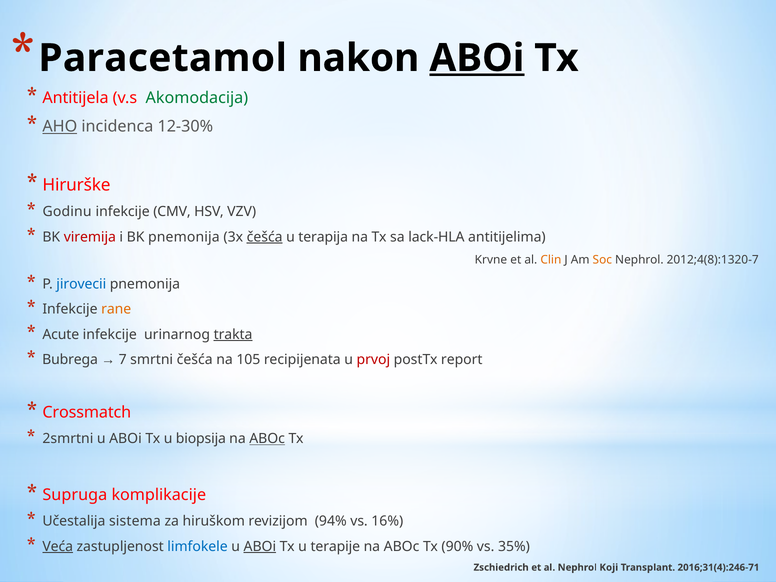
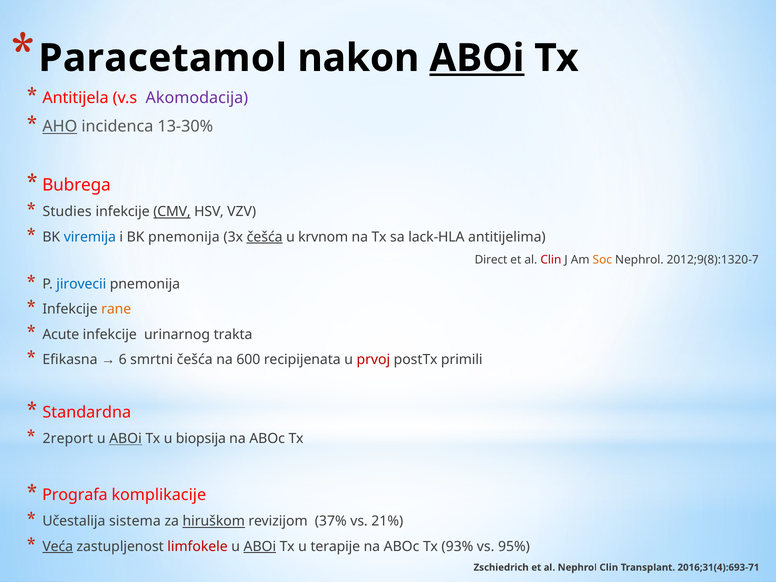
Akomodacija colour: green -> purple
12-30%: 12-30% -> 13-30%
Hirurške: Hirurške -> Bubrega
Godinu: Godinu -> Studies
CMV underline: none -> present
viremija colour: red -> blue
terapija: terapija -> krvnom
Krvne: Krvne -> Direct
Clin at (551, 260) colour: orange -> red
2012;4(8):1320-7: 2012;4(8):1320-7 -> 2012;9(8):1320-7
trakta underline: present -> none
Bubrega: Bubrega -> Efikasna
7: 7 -> 6
105: 105 -> 600
report: report -> primili
Crossmatch: Crossmatch -> Standardna
2smrtni: 2smrtni -> 2report
ABOi at (125, 439) underline: none -> present
ABOc at (267, 439) underline: present -> none
Supruga: Supruga -> Prografa
hiruškom underline: none -> present
94%: 94% -> 37%
16%: 16% -> 21%
limfokele colour: blue -> red
90%: 90% -> 93%
35%: 35% -> 95%
Nephrol Koji: Koji -> Clin
2016;31(4):246-71: 2016;31(4):246-71 -> 2016;31(4):693-71
